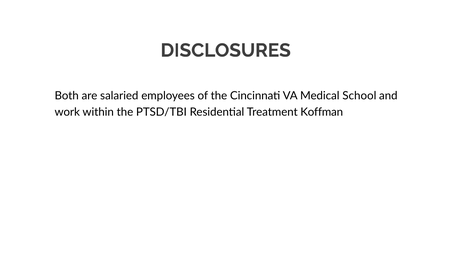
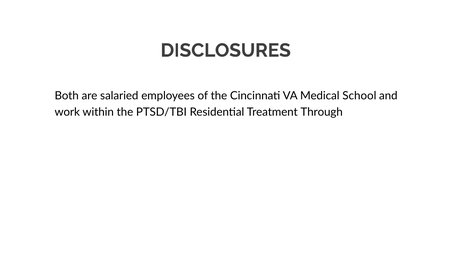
Koffman: Koffman -> Through
